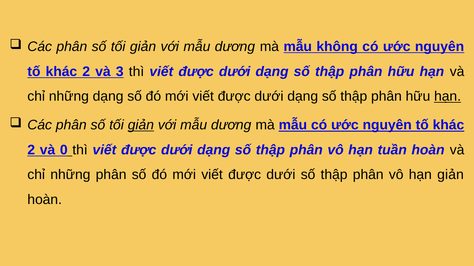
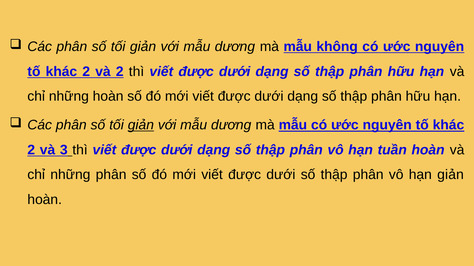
và 3: 3 -> 2
những dạng: dạng -> hoàn
hạn at (448, 97) underline: present -> none
0: 0 -> 3
